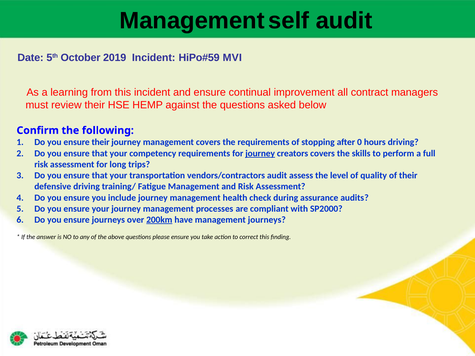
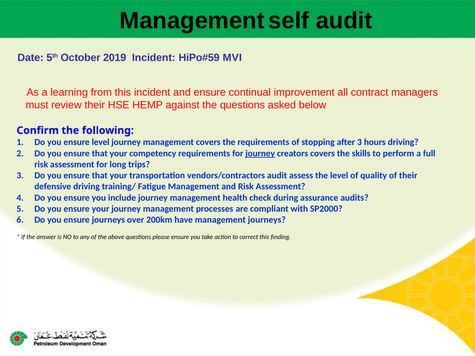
ensure their: their -> level
after 0: 0 -> 3
200km underline: present -> none
